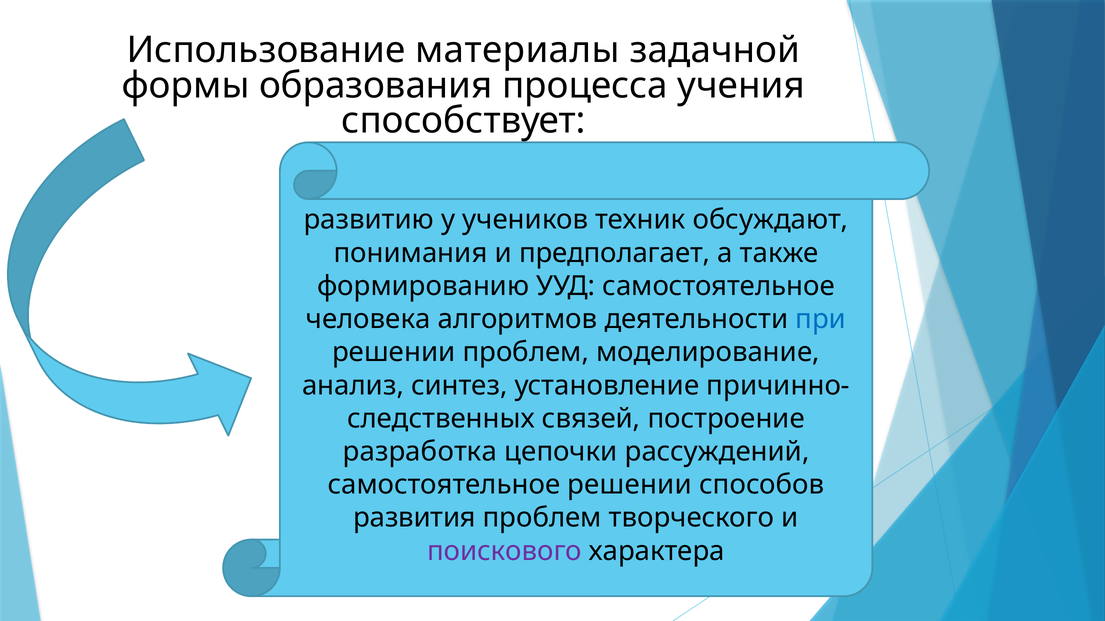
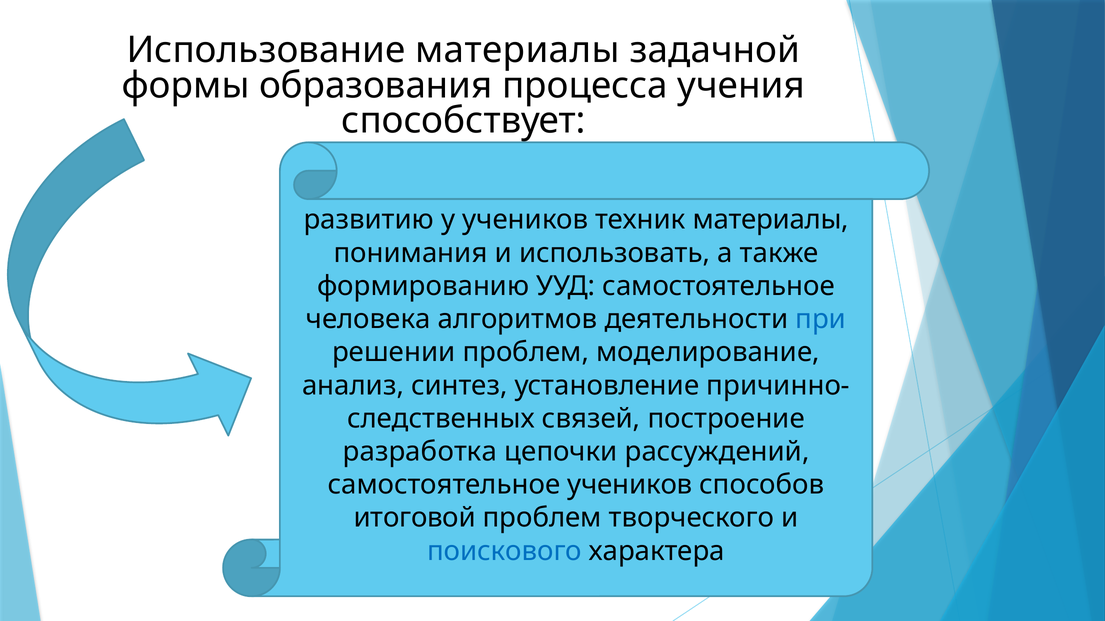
техник обсуждают: обсуждают -> материалы
предполагает: предполагает -> использовать
самостоятельное решении: решении -> учеников
развития: развития -> итоговой
поискового colour: purple -> blue
